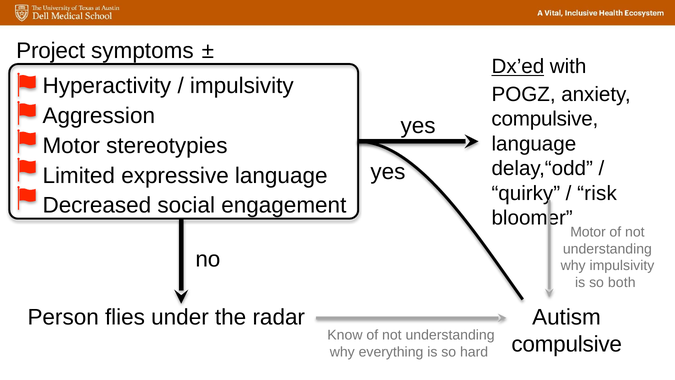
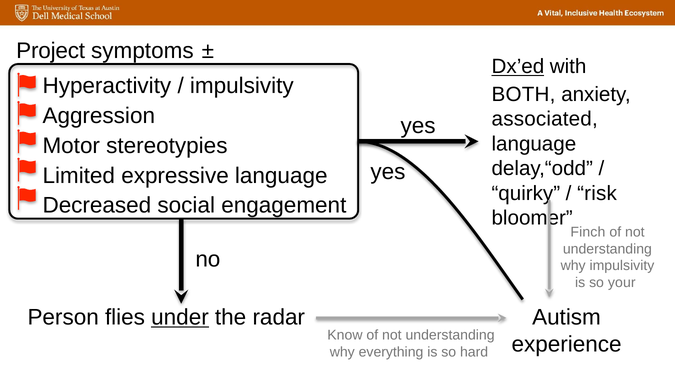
POGZ: POGZ -> BOTH
compulsive at (545, 119): compulsive -> associated
Motor at (588, 232): Motor -> Finch
both: both -> your
under underline: none -> present
compulsive at (567, 344): compulsive -> experience
